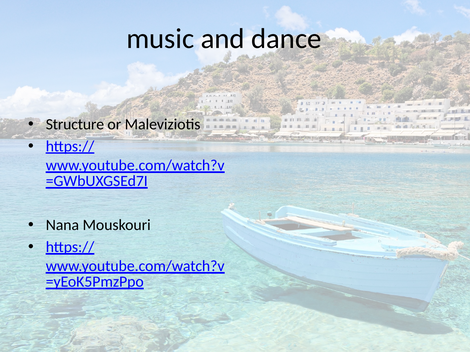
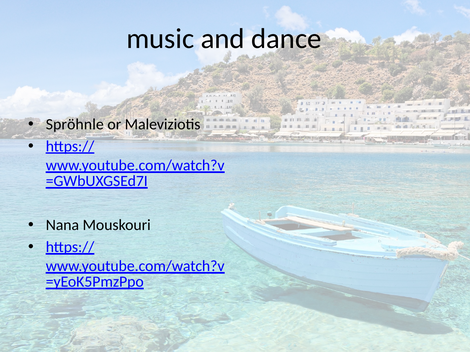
Structure: Structure -> Spröhnle
